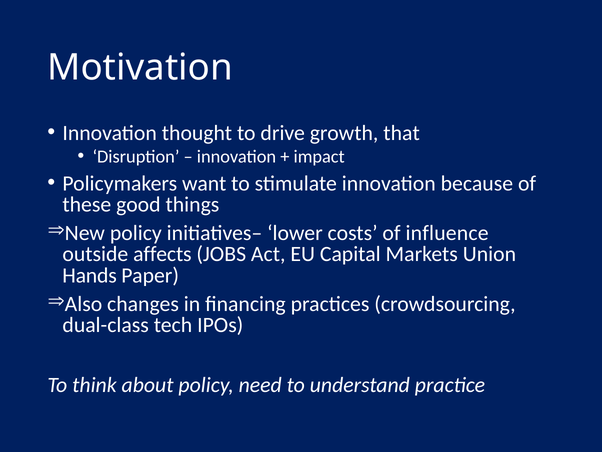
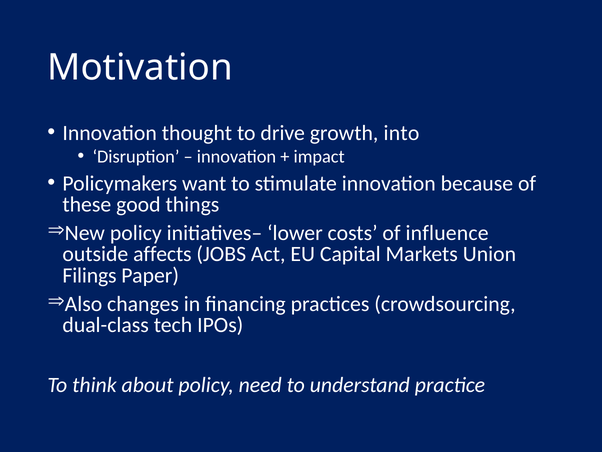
that: that -> into
Hands: Hands -> Filings
